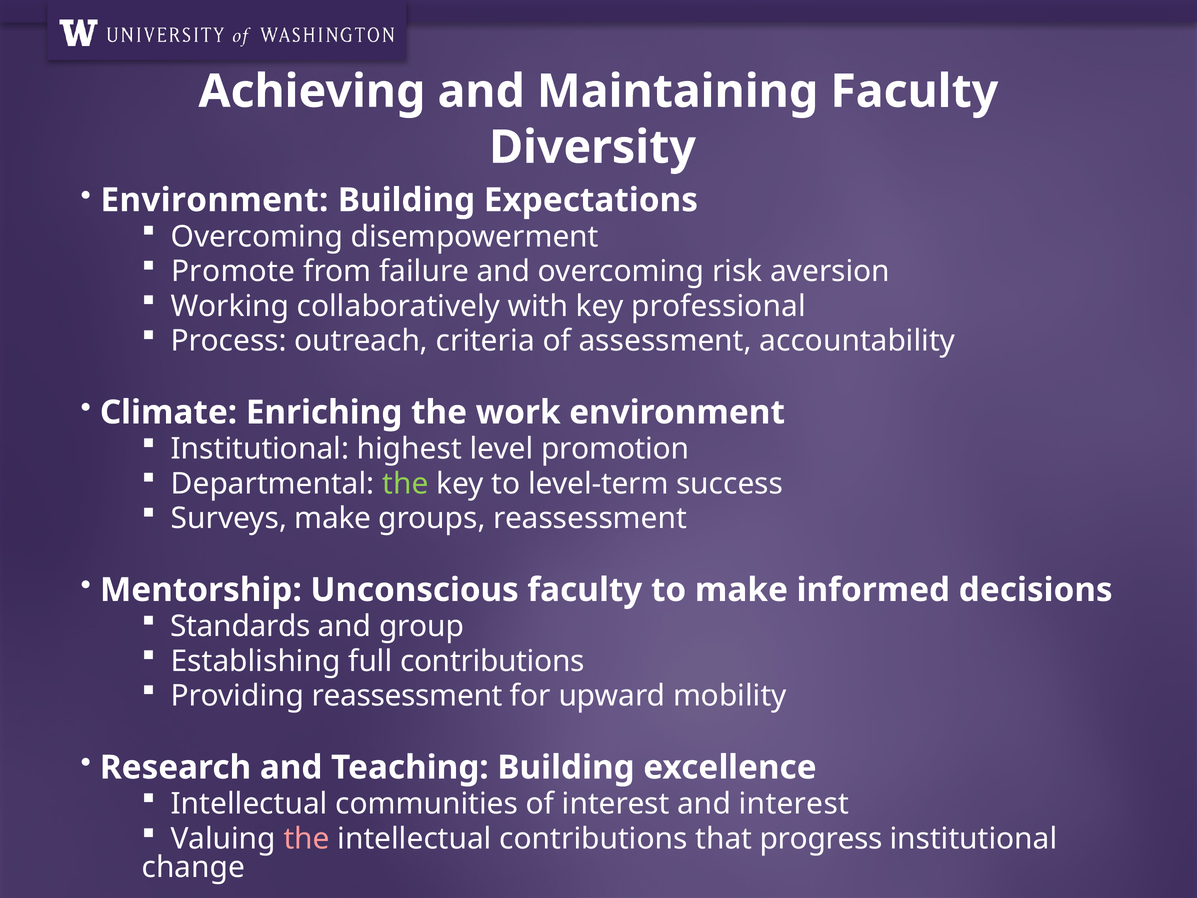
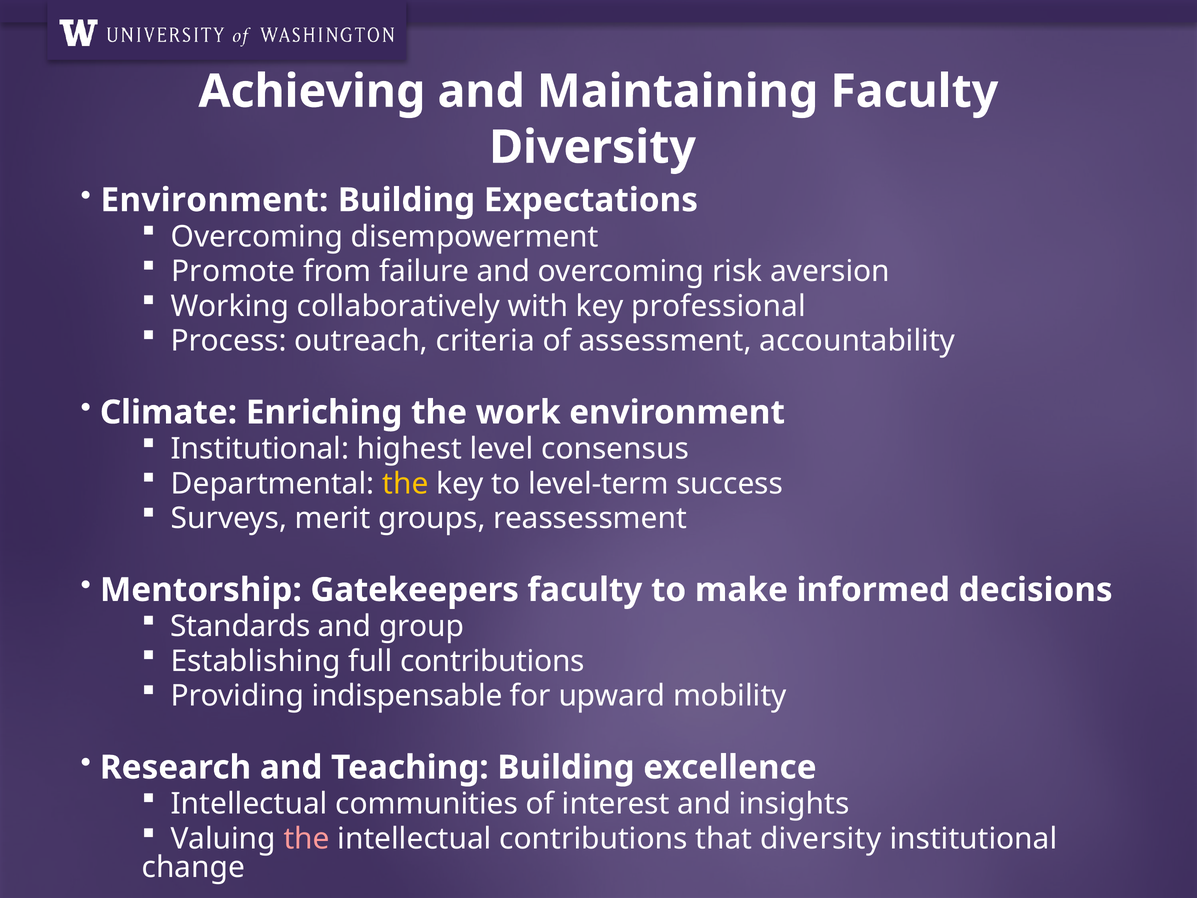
promotion: promotion -> consensus
the at (405, 484) colour: light green -> yellow
Surveys make: make -> merit
Unconscious: Unconscious -> Gatekeepers
Providing reassessment: reassessment -> indispensable
and interest: interest -> insights
that progress: progress -> diversity
